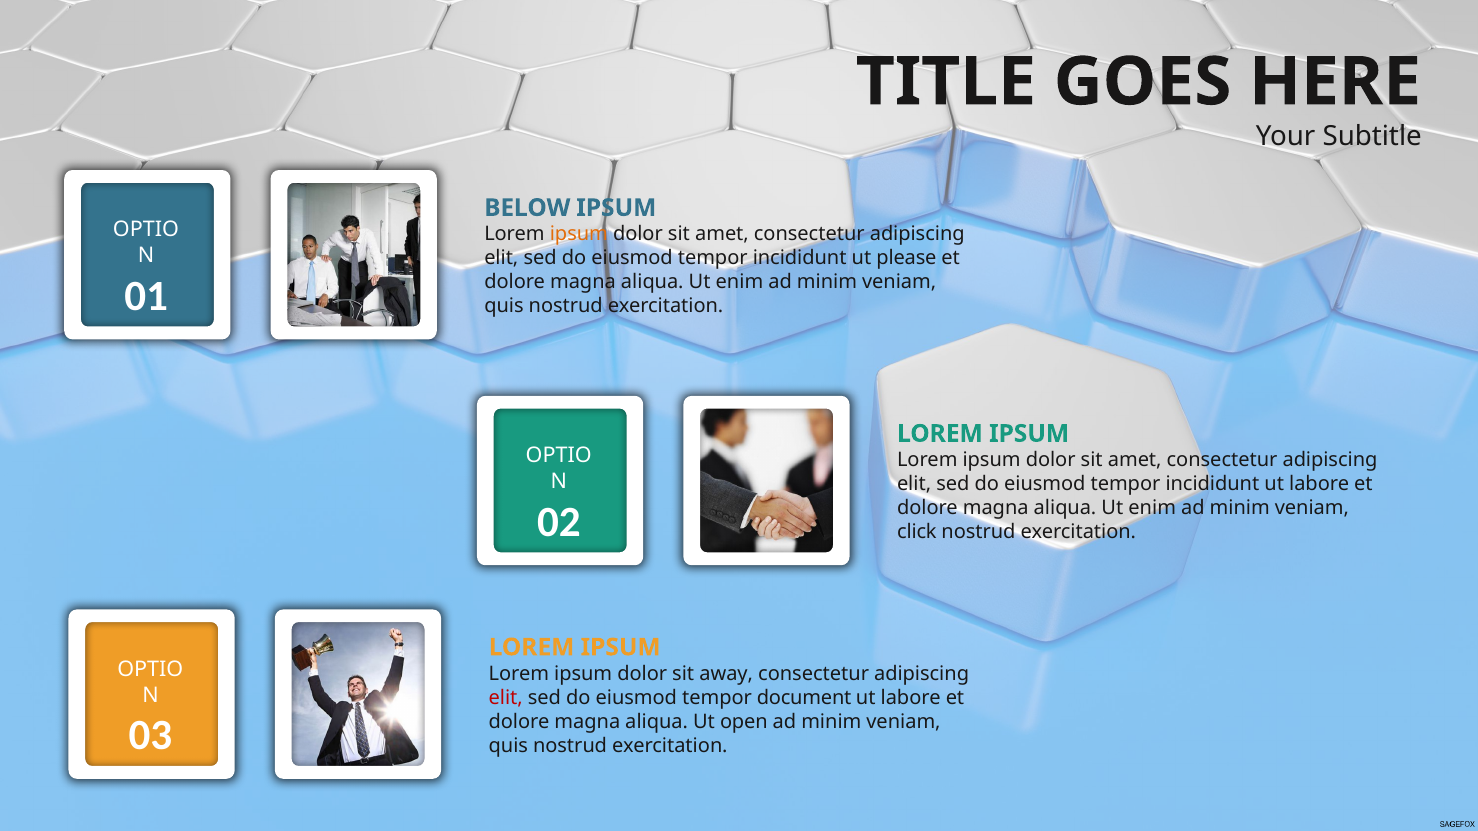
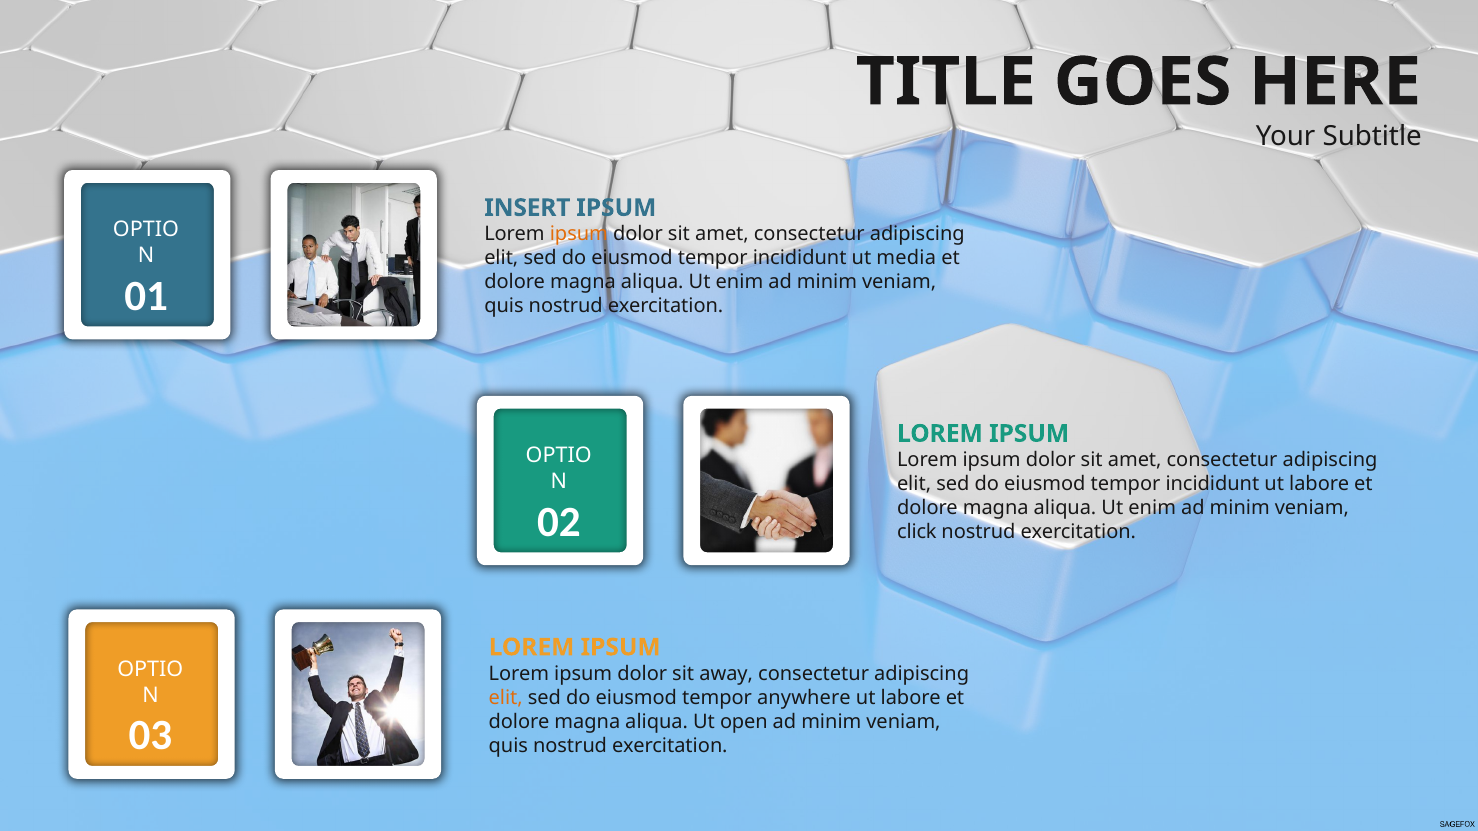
BELOW: BELOW -> INSERT
please: please -> media
elit at (506, 698) colour: red -> orange
document: document -> anywhere
